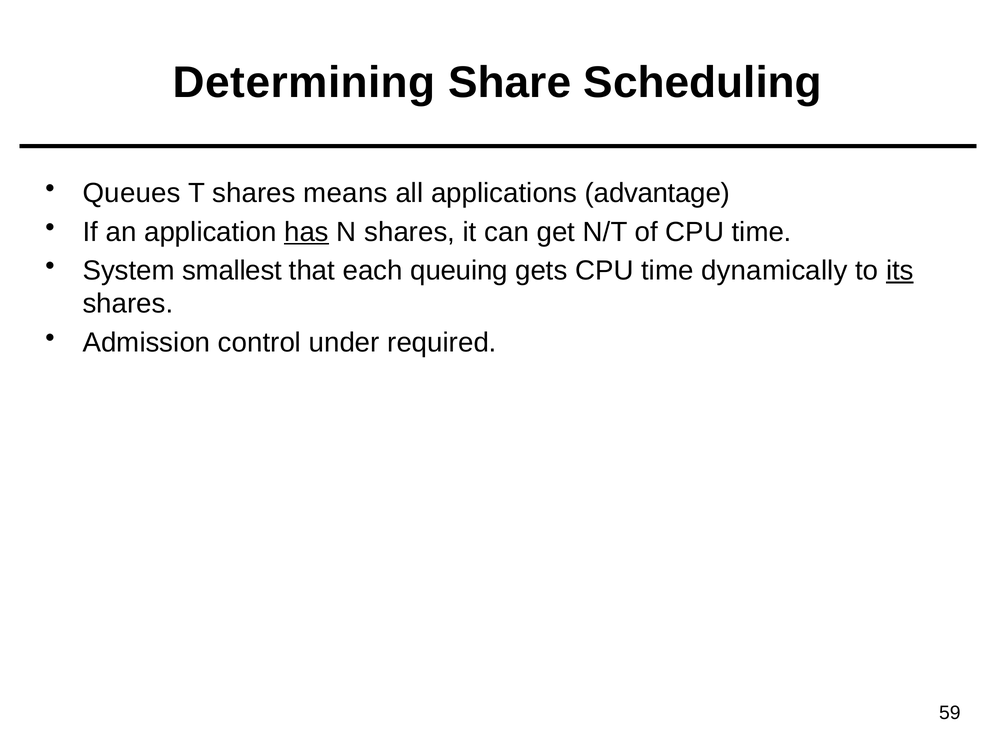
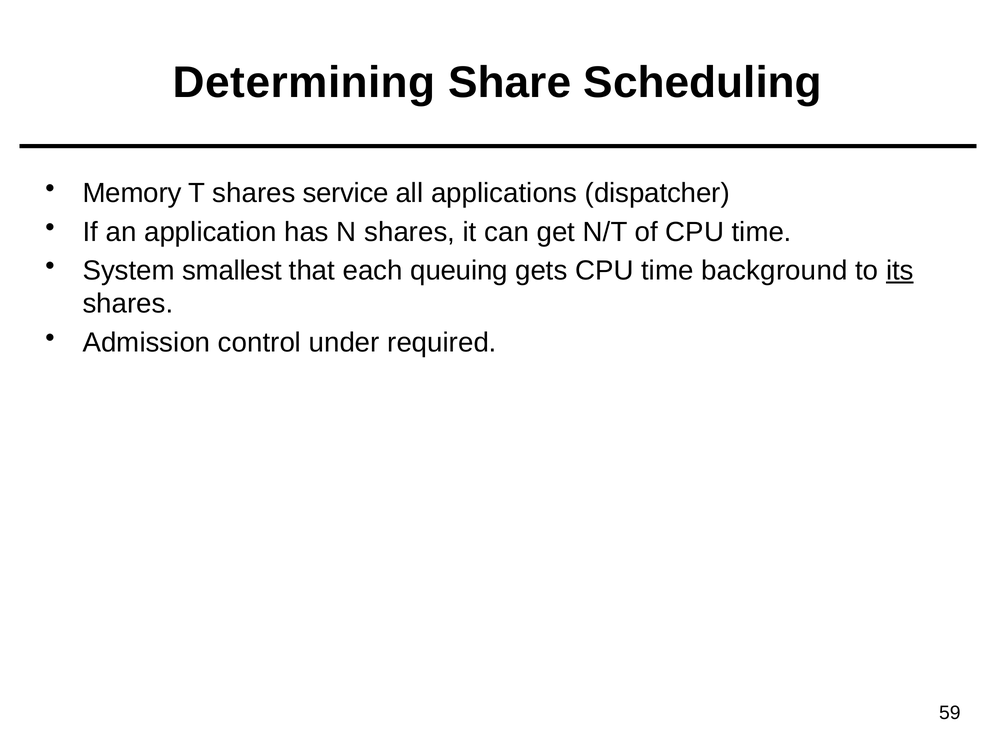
Queues: Queues -> Memory
means: means -> service
advantage: advantage -> dispatcher
has underline: present -> none
dynamically: dynamically -> background
